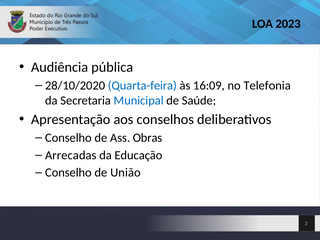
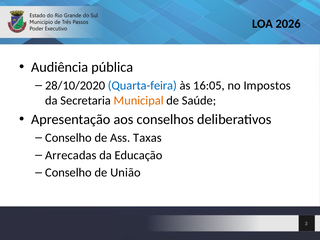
2023: 2023 -> 2026
16:09: 16:09 -> 16:05
Telefonia: Telefonia -> Impostos
Municipal colour: blue -> orange
Obras: Obras -> Taxas
